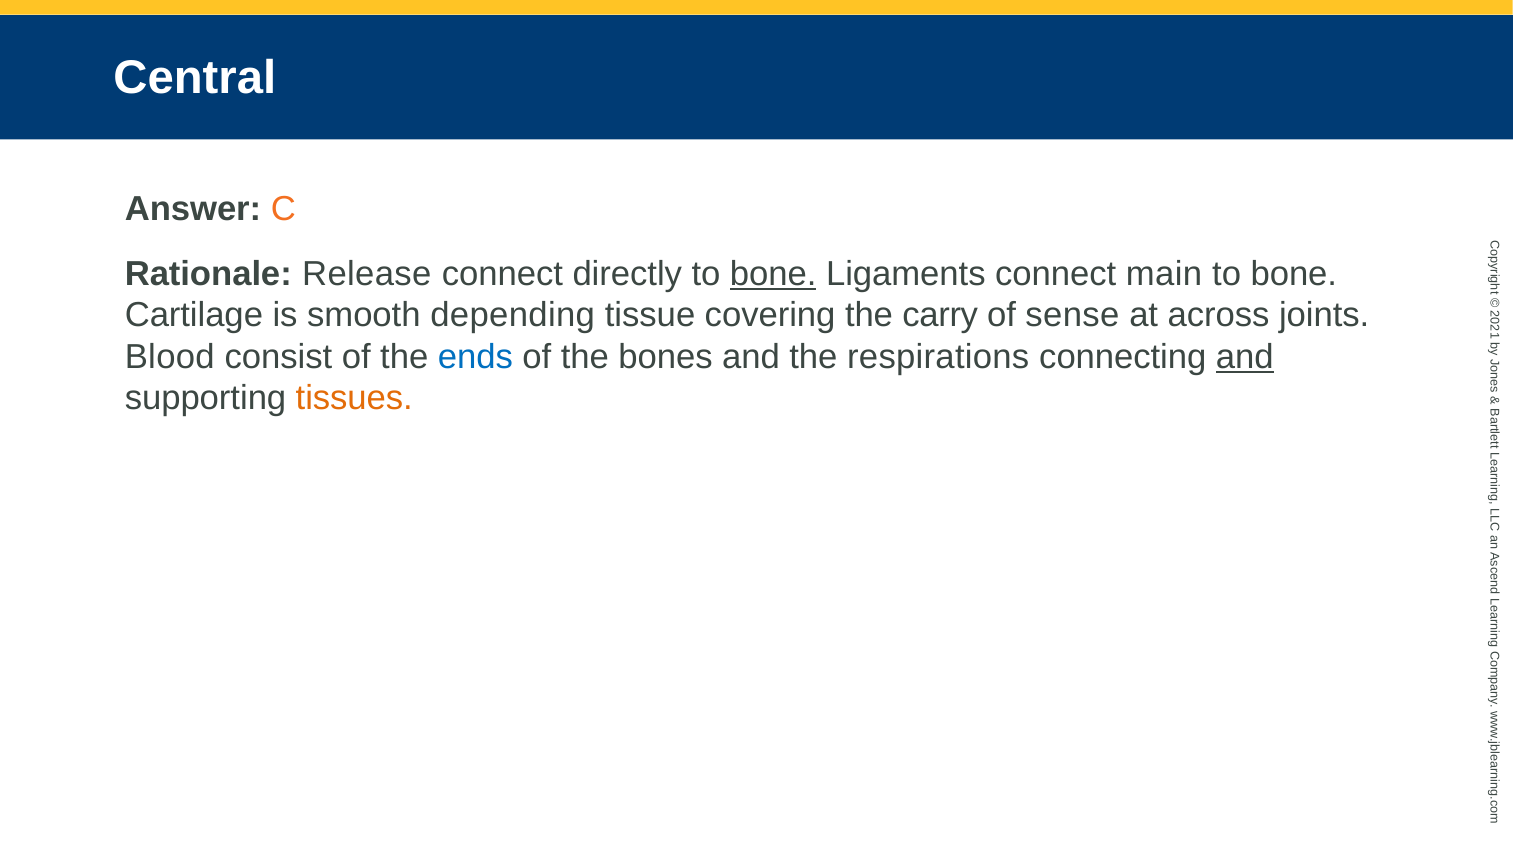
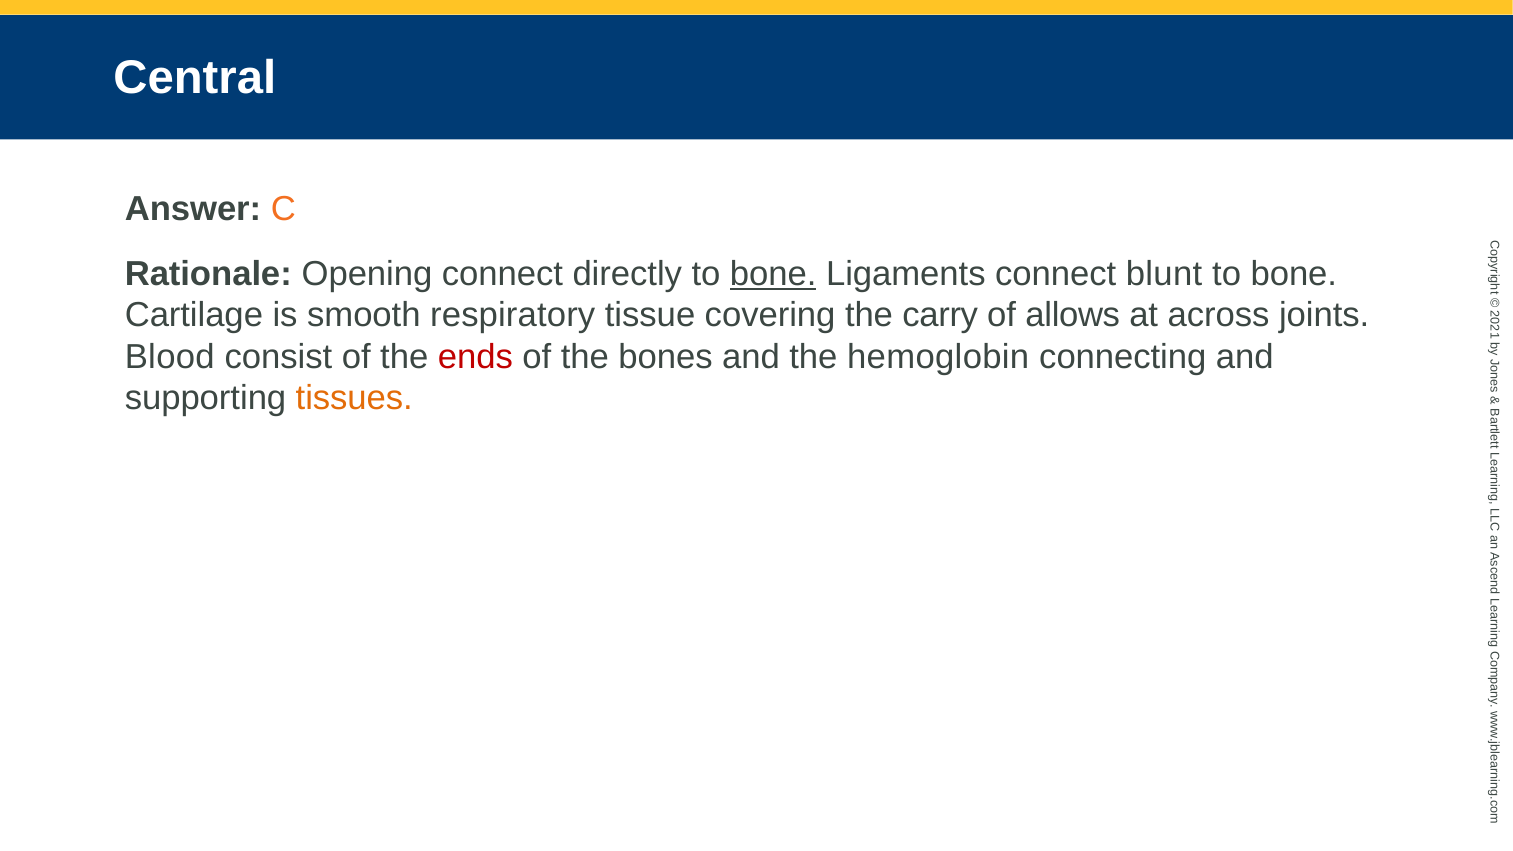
Release: Release -> Opening
main: main -> blunt
depending: depending -> respiratory
sense: sense -> allows
ends colour: blue -> red
respirations: respirations -> hemoglobin
and at (1245, 357) underline: present -> none
